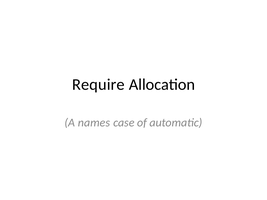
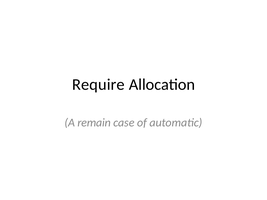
names: names -> remain
